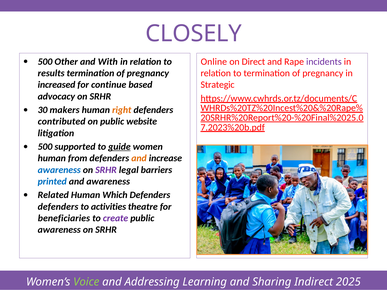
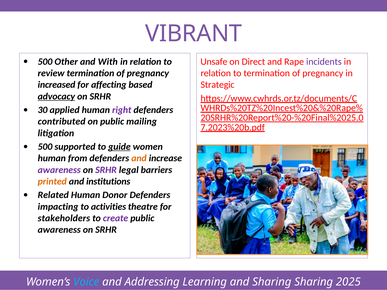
CLOSELY: CLOSELY -> VIBRANT
Online: Online -> Unsafe
results: results -> review
continue: continue -> affecting
advocacy underline: none -> present
makers: makers -> applied
right colour: orange -> purple
website: website -> mailing
awareness at (59, 170) colour: blue -> purple
printed colour: blue -> orange
and awareness: awareness -> institutions
Which: Which -> Donor
defenders at (58, 207): defenders -> impacting
beneficiaries: beneficiaries -> stakeholders
Voice colour: light green -> light blue
Sharing Indirect: Indirect -> Sharing
